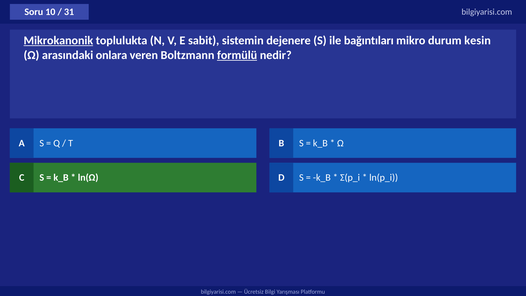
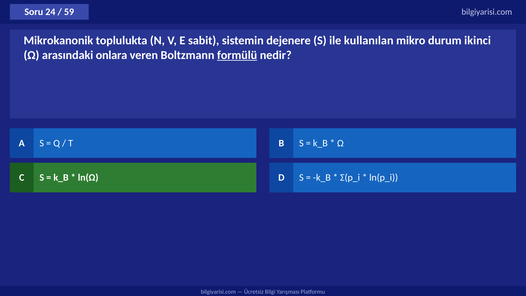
10: 10 -> 24
31: 31 -> 59
Mikrokanonik underline: present -> none
bağıntıları: bağıntıları -> kullanılan
kesin: kesin -> ikinci
